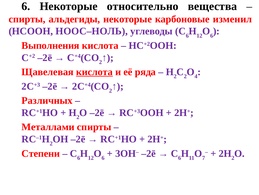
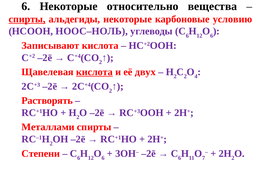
спирты at (27, 19) underline: none -> present
изменил: изменил -> условию
Выполнения: Выполнения -> Записывают
ряда: ряда -> двух
Различных: Различных -> Растворять
